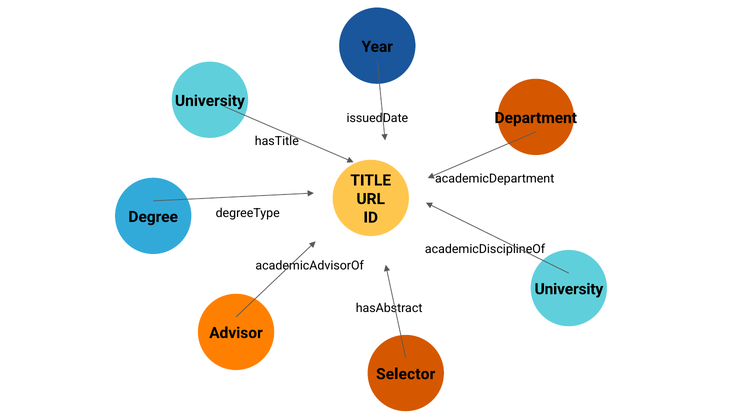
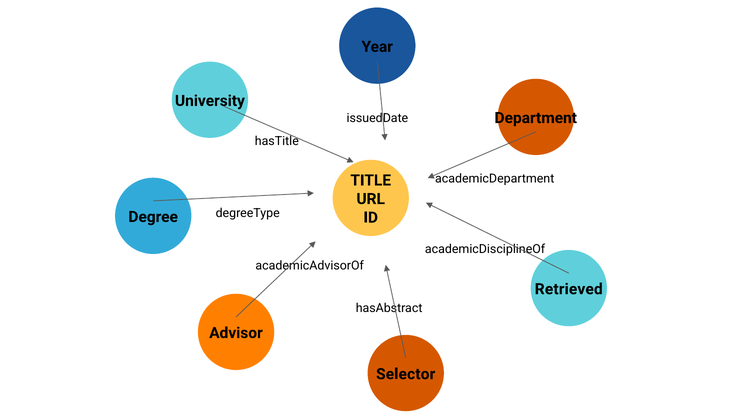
University at (569, 289): University -> Retrieved
